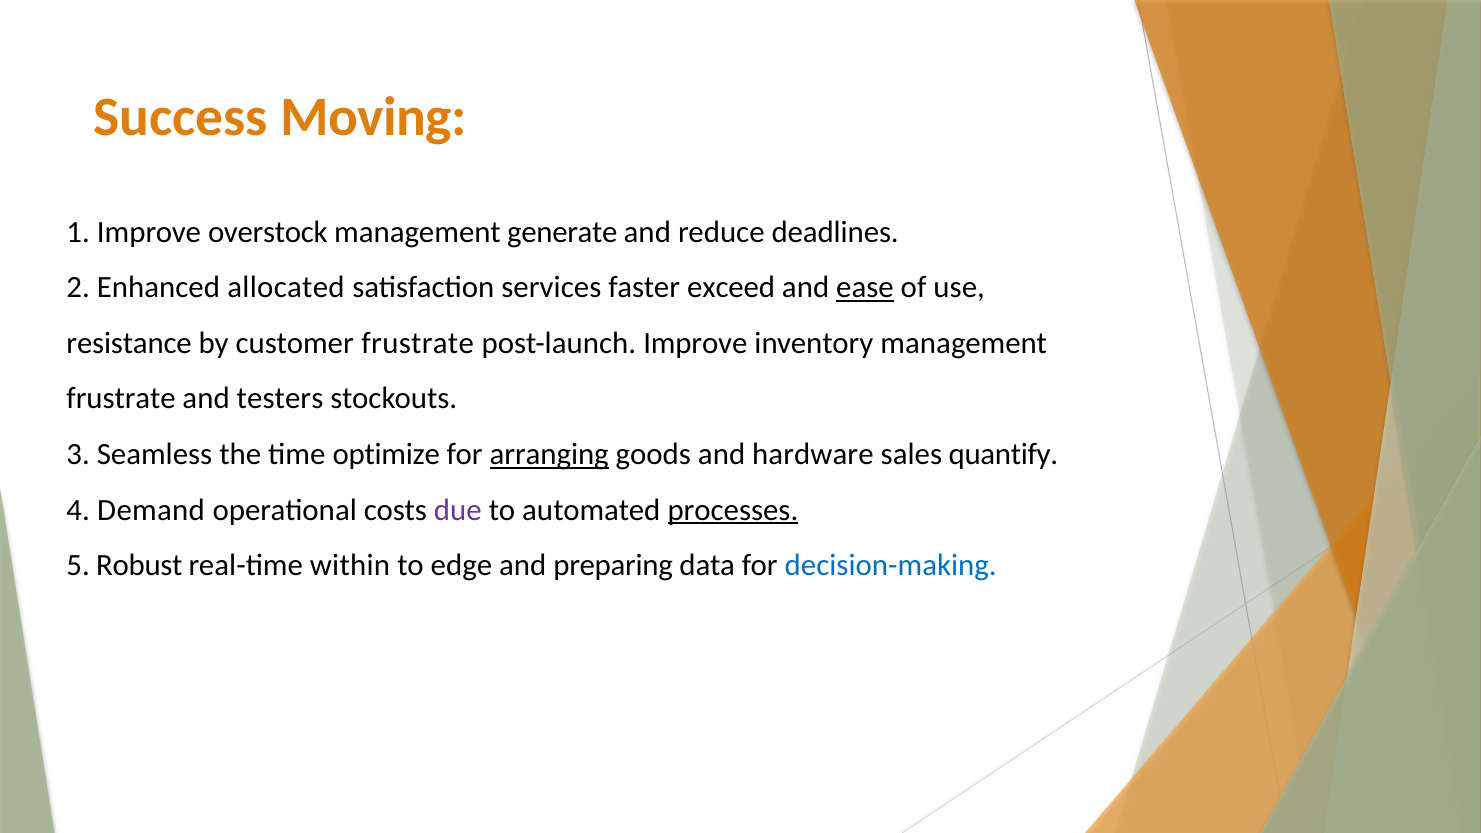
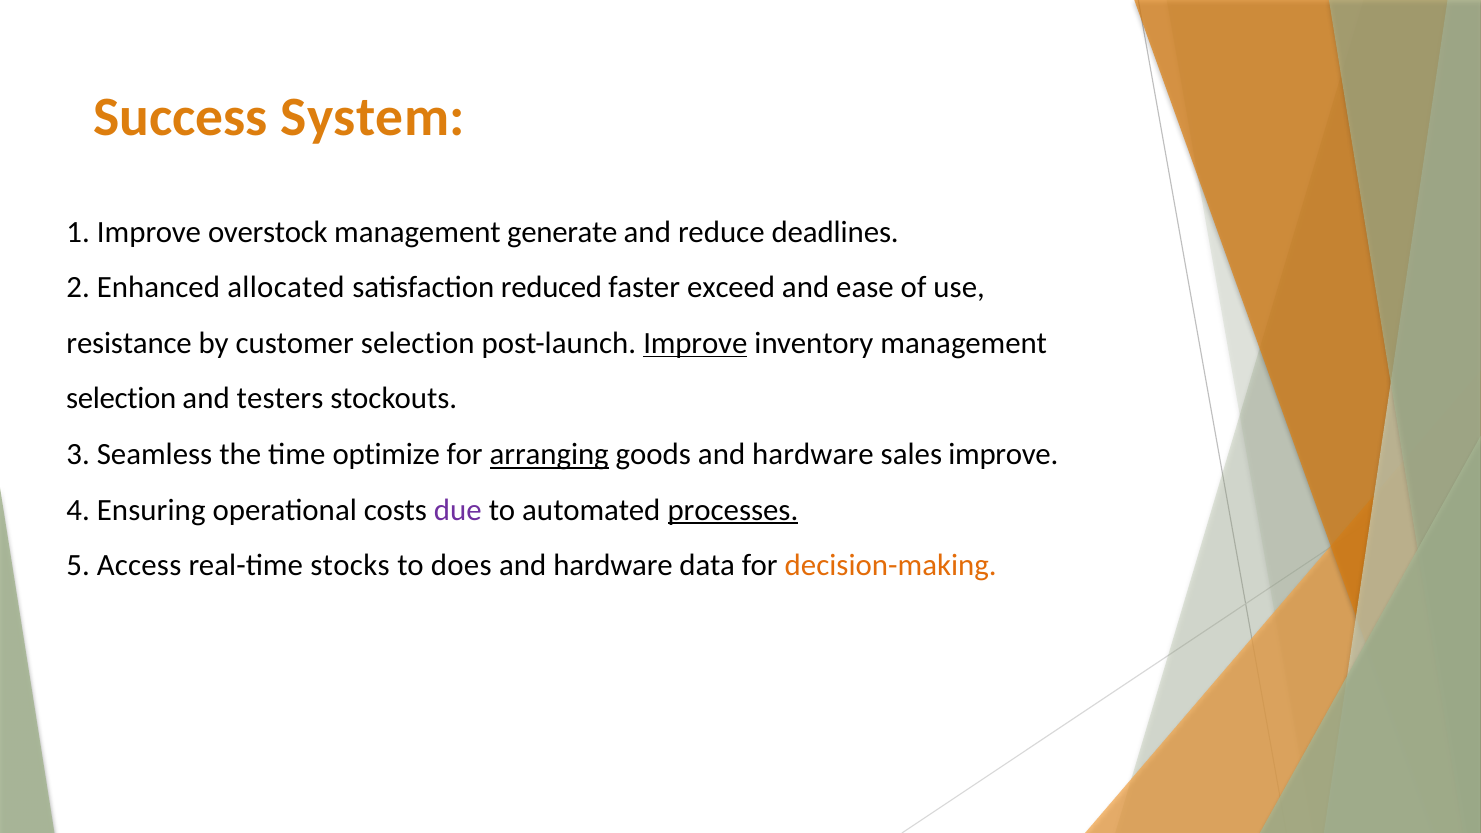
Moving: Moving -> System
services: services -> reduced
ease underline: present -> none
customer frustrate: frustrate -> selection
Improve at (695, 343) underline: none -> present
frustrate at (121, 399): frustrate -> selection
sales quantify: quantify -> improve
Demand: Demand -> Ensuring
Robust: Robust -> Access
within: within -> stocks
edge: edge -> does
preparing at (613, 565): preparing -> hardware
decision-making colour: blue -> orange
